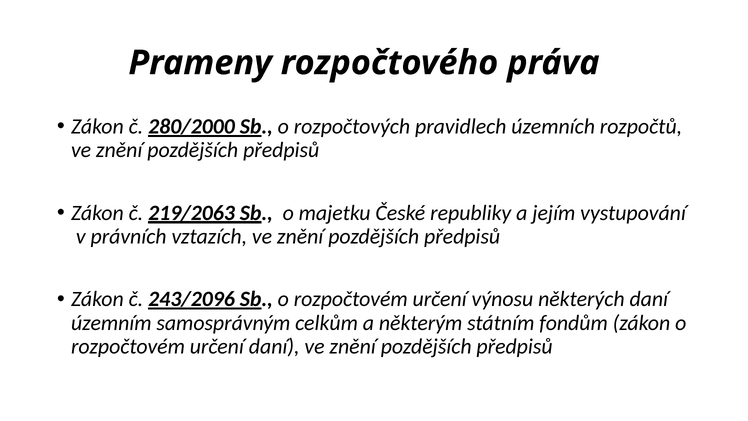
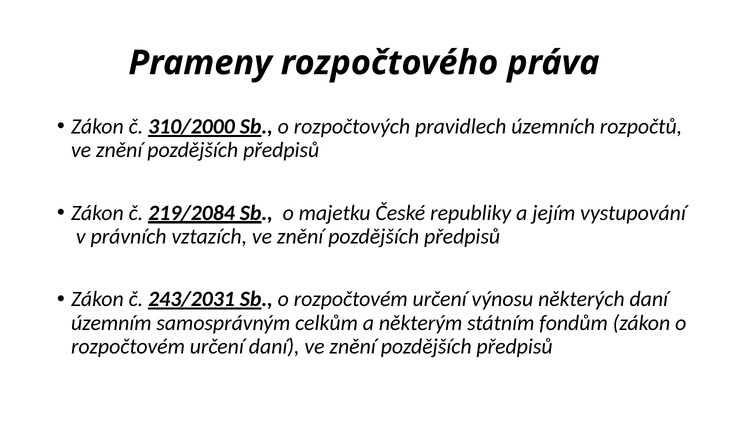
280/2000: 280/2000 -> 310/2000
219/2063: 219/2063 -> 219/2084
243/2096: 243/2096 -> 243/2031
